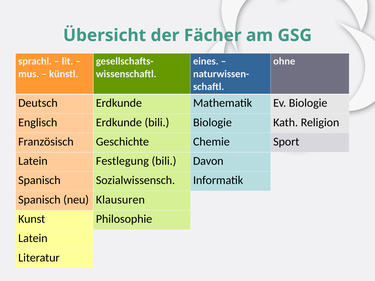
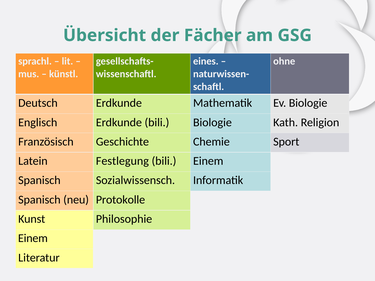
bili Davon: Davon -> Einem
Klausuren: Klausuren -> Protokolle
Latein at (33, 238): Latein -> Einem
